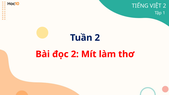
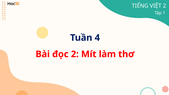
Tuần 2: 2 -> 4
